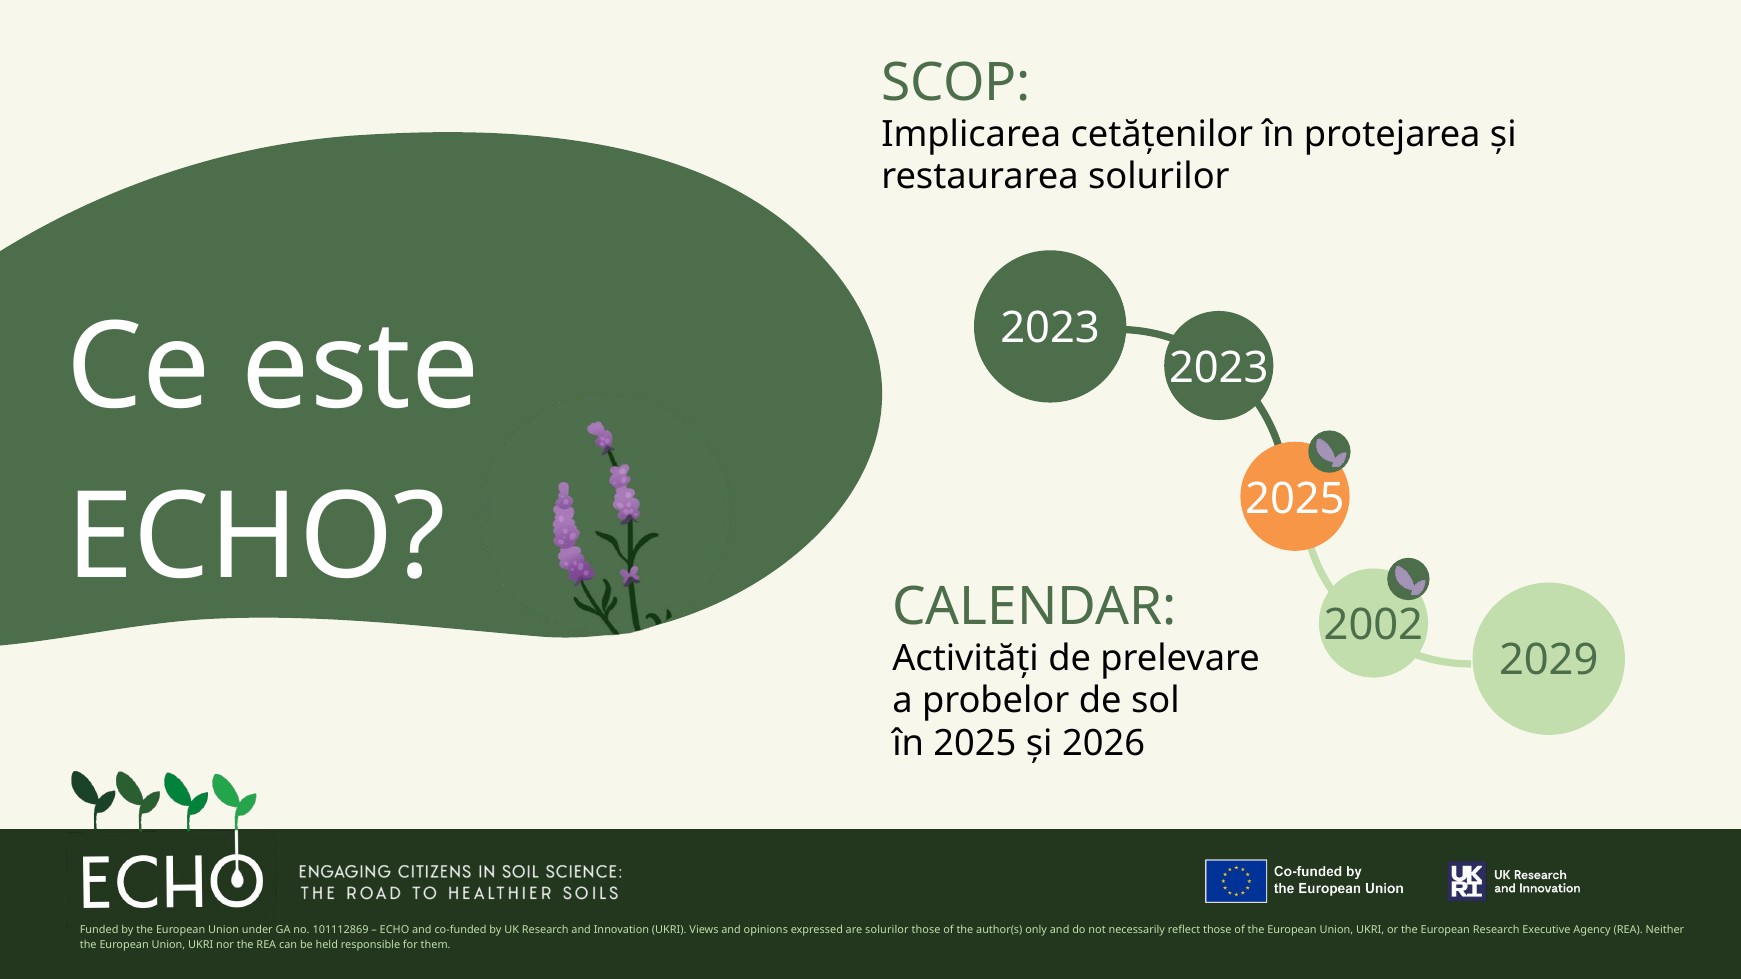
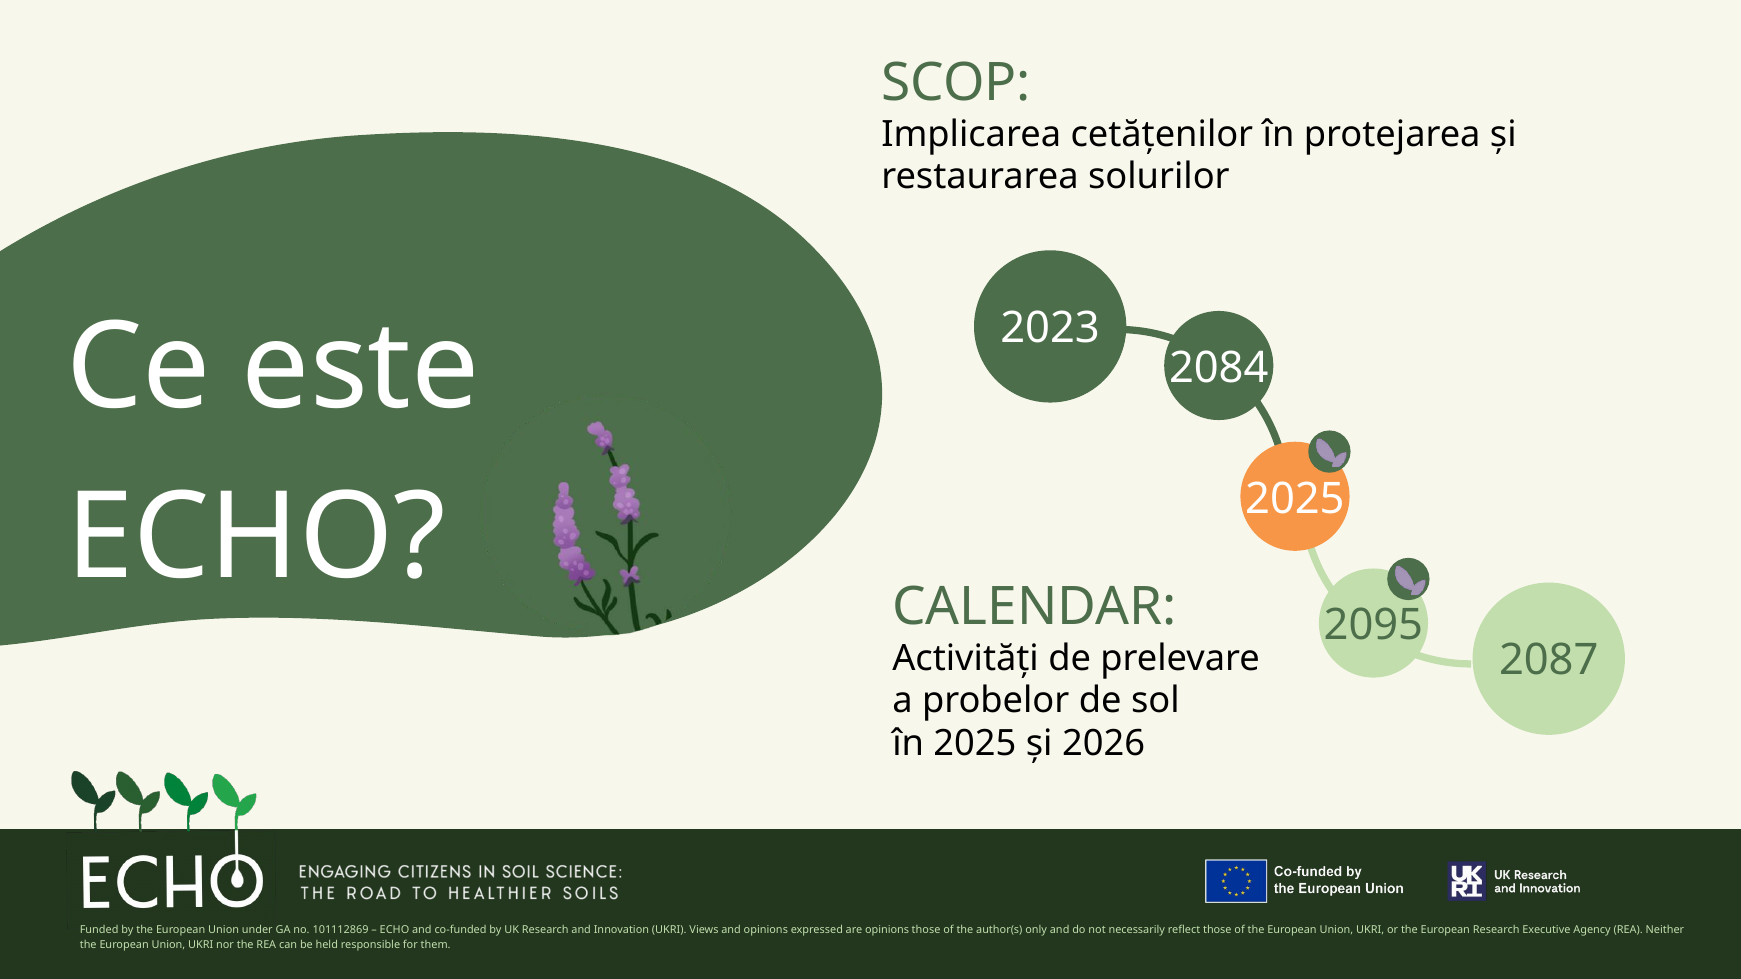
2023 at (1219, 368): 2023 -> 2084
2002: 2002 -> 2095
2029: 2029 -> 2087
are solurilor: solurilor -> opinions
